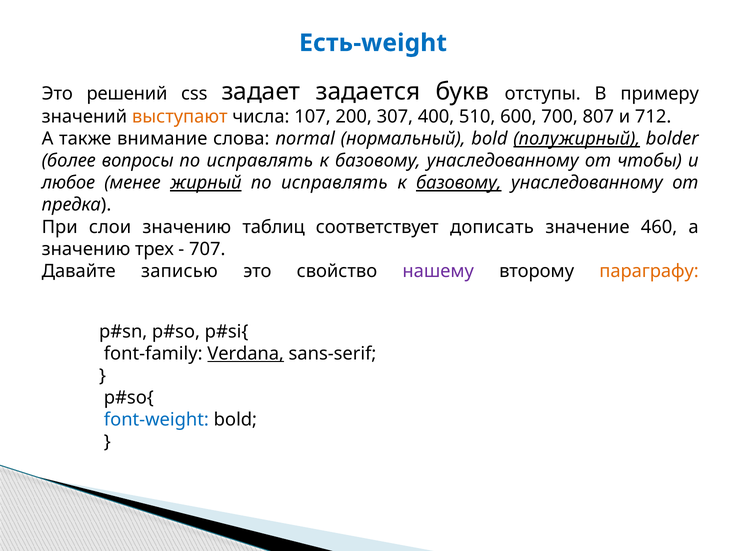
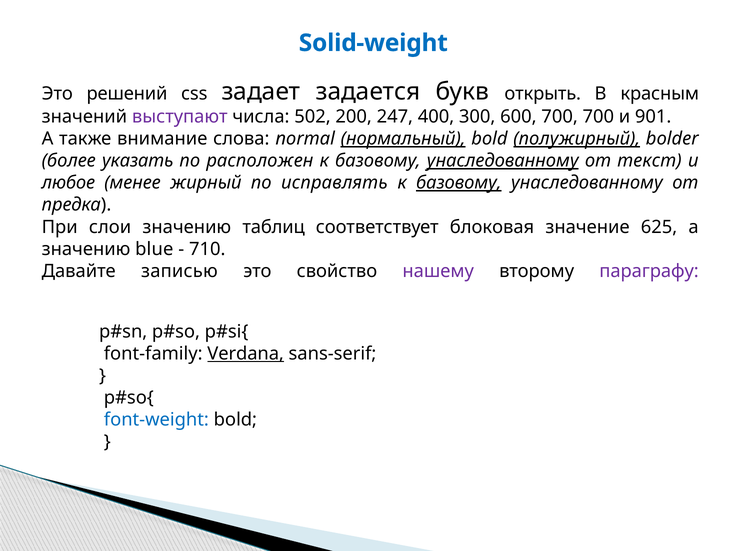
Есть-weight: Есть-weight -> Solid-weight
отступы: отступы -> открыть
примеру: примеру -> красным
выступают colour: orange -> purple
107: 107 -> 502
307: 307 -> 247
510: 510 -> 300
700 807: 807 -> 700
712: 712 -> 901
нормальный underline: none -> present
вопросы: вопросы -> указать
исправлять at (260, 161): исправлять -> расположен
унаследованному at (503, 161) underline: none -> present
чтобы: чтобы -> текст
жирный underline: present -> none
дописать: дописать -> блоковая
460: 460 -> 625
трех: трех -> blue
707: 707 -> 710
параграфу colour: orange -> purple
